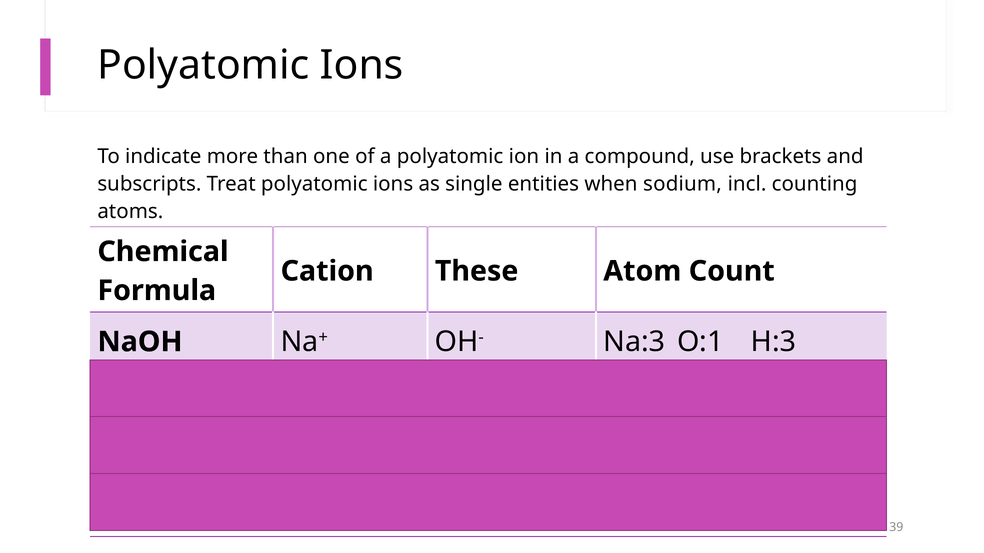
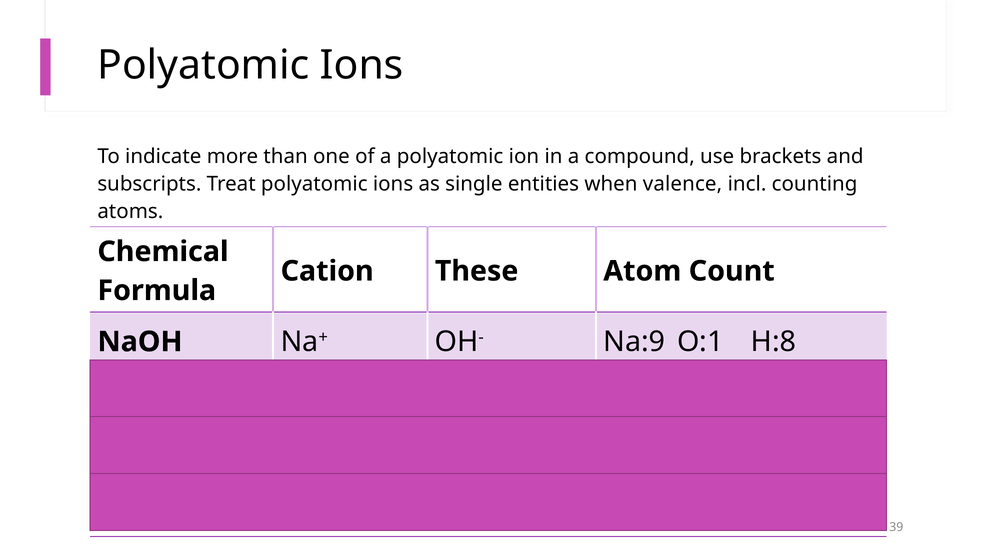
sodium: sodium -> valence
Na:3: Na:3 -> Na:9
H:3: H:3 -> H:8
